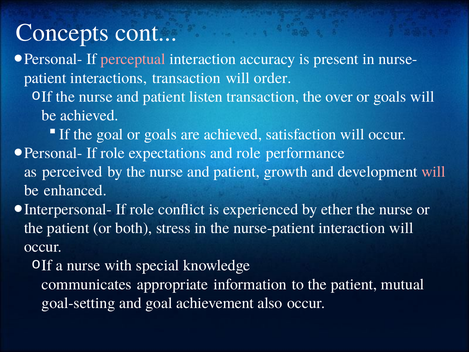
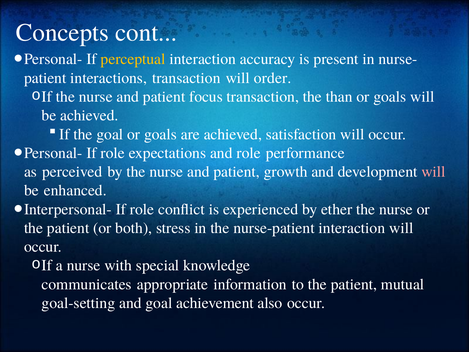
perceptual colour: pink -> yellow
listen: listen -> focus
over: over -> than
